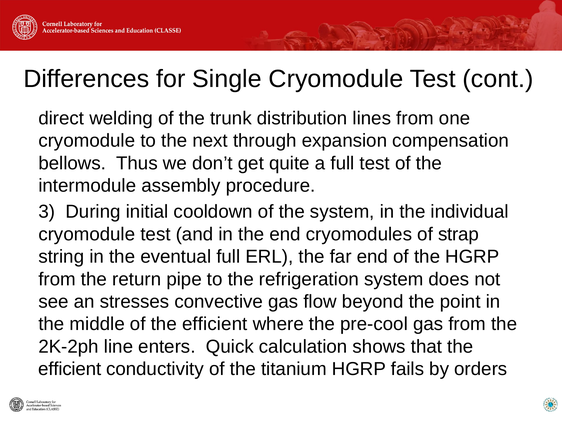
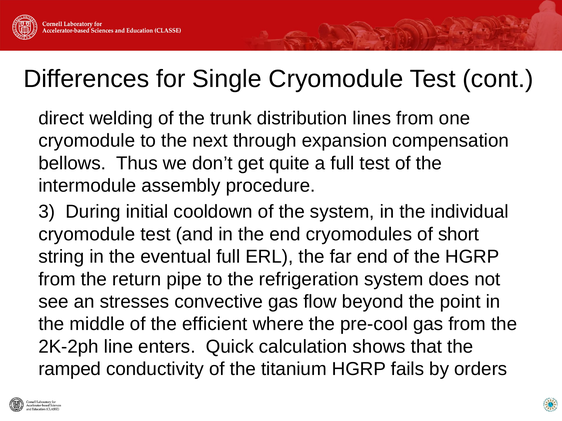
strap: strap -> short
efficient at (70, 369): efficient -> ramped
